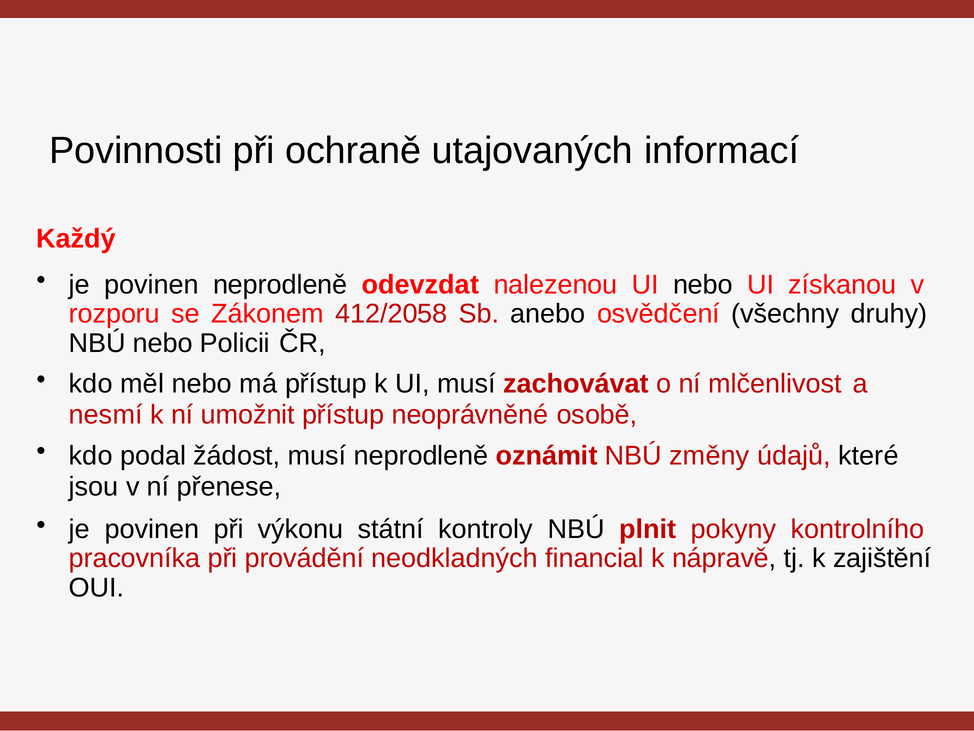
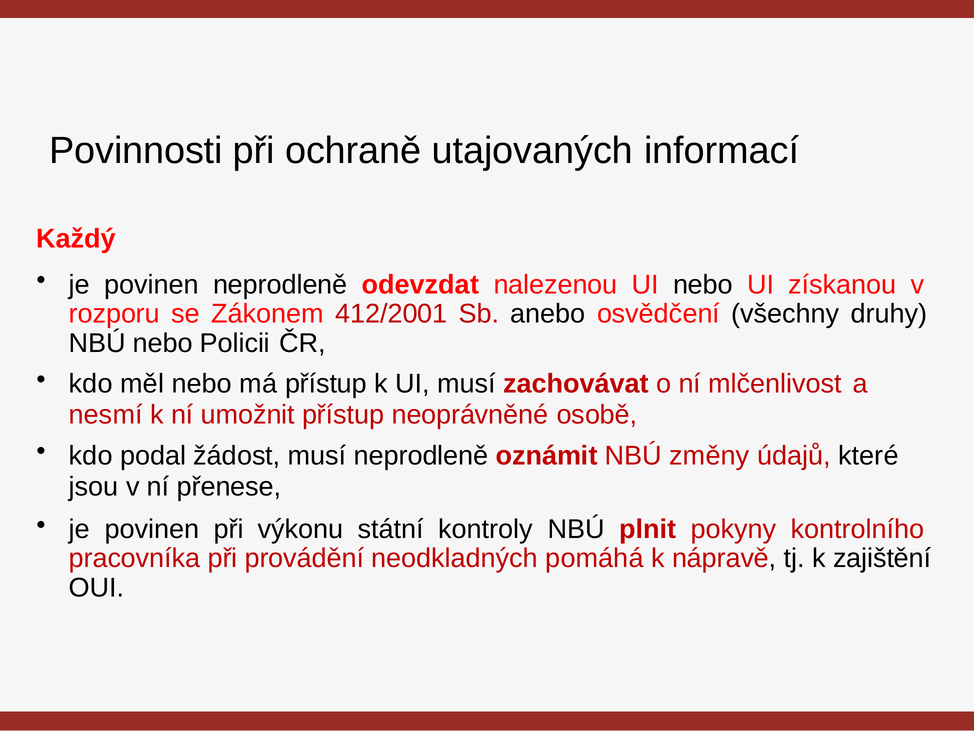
412/2058: 412/2058 -> 412/2001
financial: financial -> pomáhá
